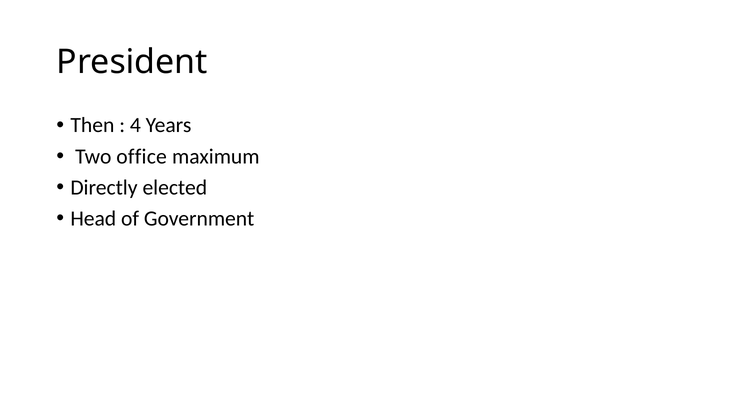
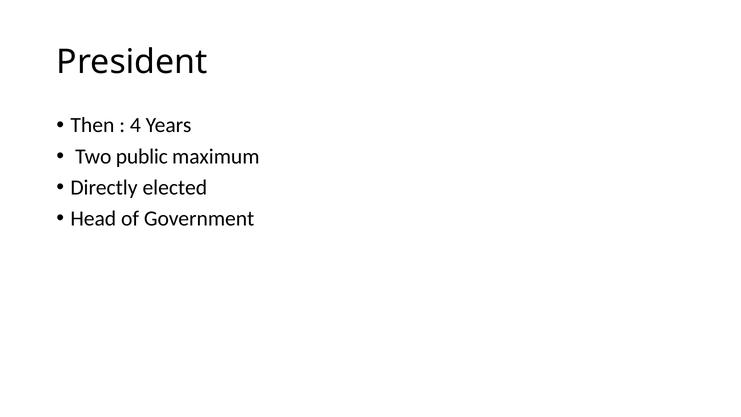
office: office -> public
